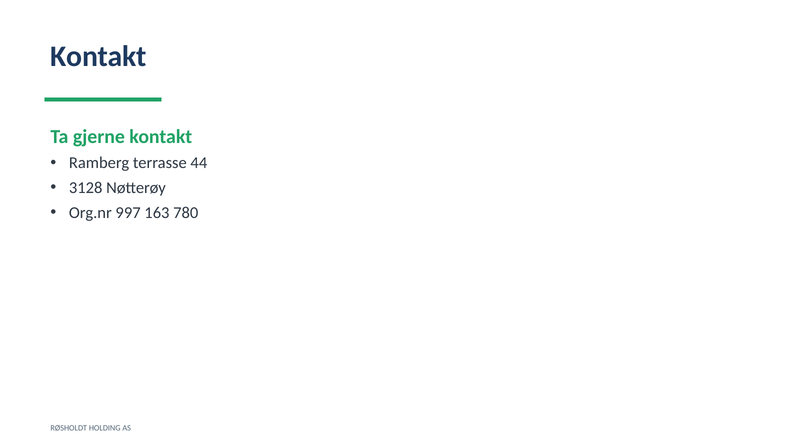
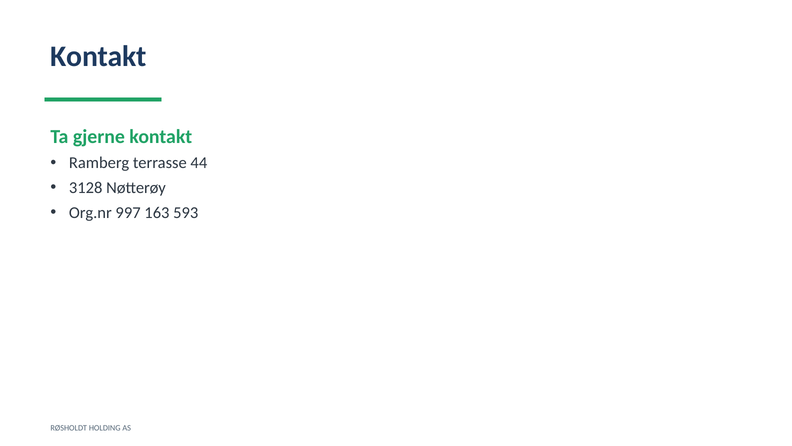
780: 780 -> 593
